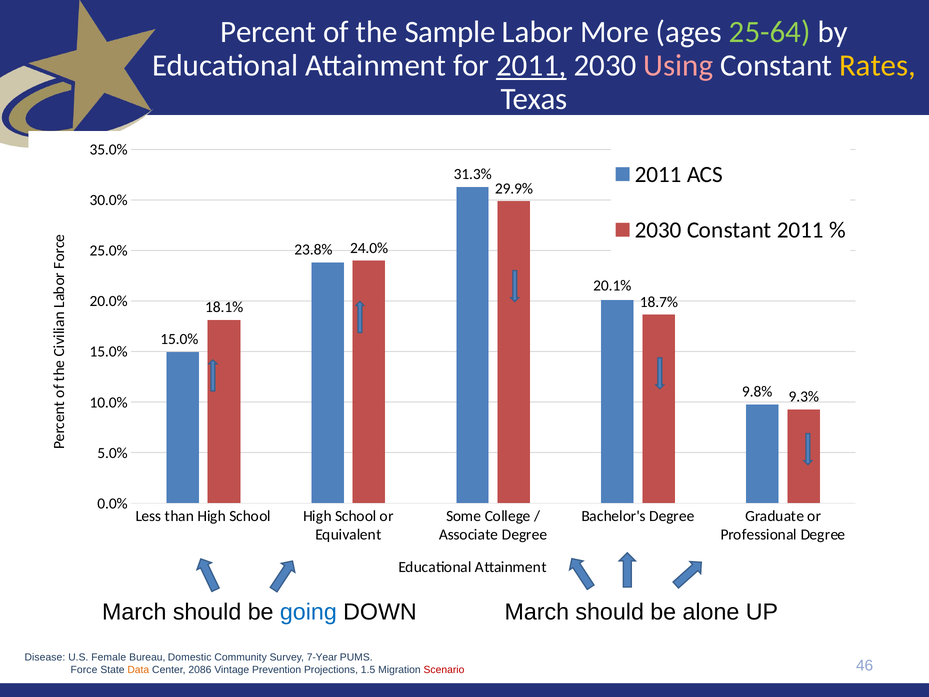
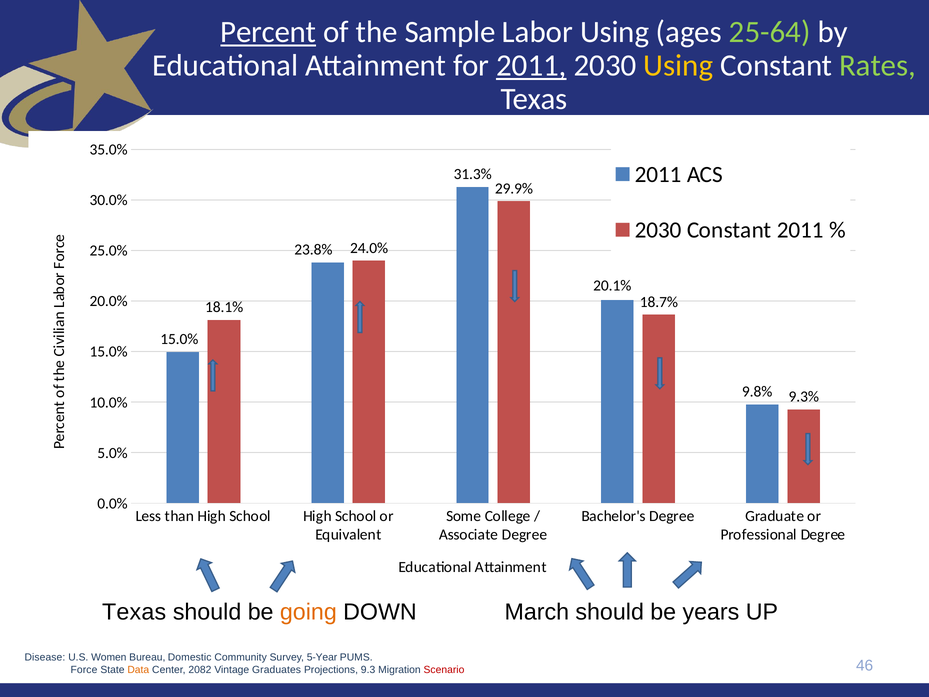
Percent underline: none -> present
Labor More: More -> Using
Using at (678, 66) colour: pink -> yellow
Rates colour: yellow -> light green
March at (134, 612): March -> Texas
going colour: blue -> orange
alone: alone -> years
Female: Female -> Women
7-Year: 7-Year -> 5-Year
2086: 2086 -> 2082
Prevention: Prevention -> Graduates
1.5: 1.5 -> 9.3
